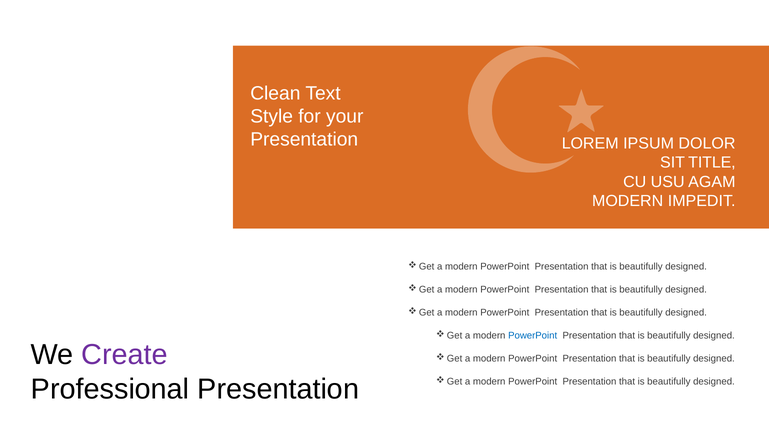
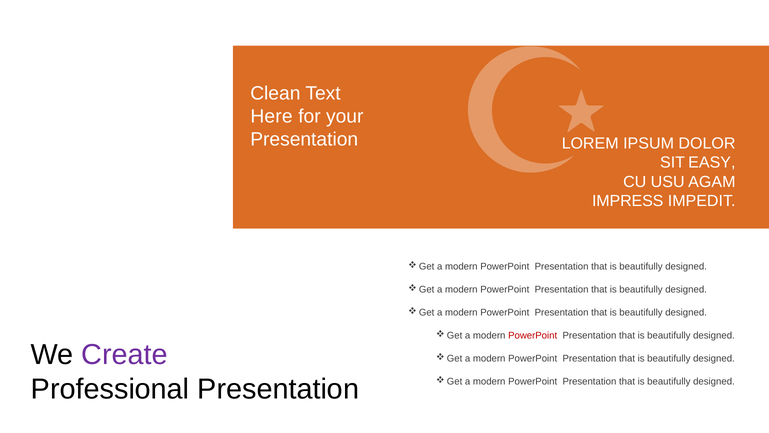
Style: Style -> Here
TITLE: TITLE -> EASY
MODERN at (628, 201): MODERN -> IMPRESS
PowerPoint at (533, 335) colour: blue -> red
